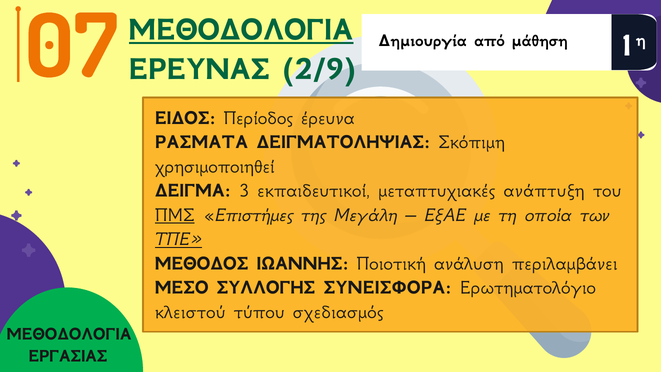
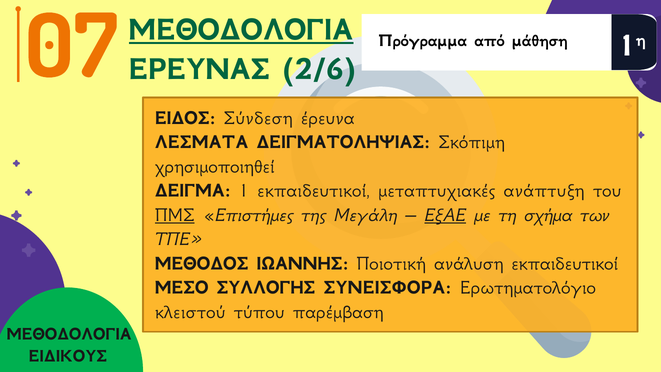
Δημιουργία: Δημιουργία -> Πρόγραμμα
2/9: 2/9 -> 2/6
Περίοδος: Περίοδος -> Σύνδεση
ΡΑΣΜΑΤΑ: ΡΑΣΜΑΤΑ -> ΛΕΣΜΑΤΑ
3: 3 -> 1
ΕξΑΕ underline: none -> present
οποία: οποία -> σχήμα
ΤΠΕ underline: present -> none
ανάλυση περιλαμβάνει: περιλαμβάνει -> εκπαιδευτικοί
σχεδιασμός: σχεδιασμός -> παρέμβαση
ΕΡΓΑΣΙΑΣ: ΕΡΓΑΣΙΑΣ -> ΕΙΔΙΚΟΥΣ
